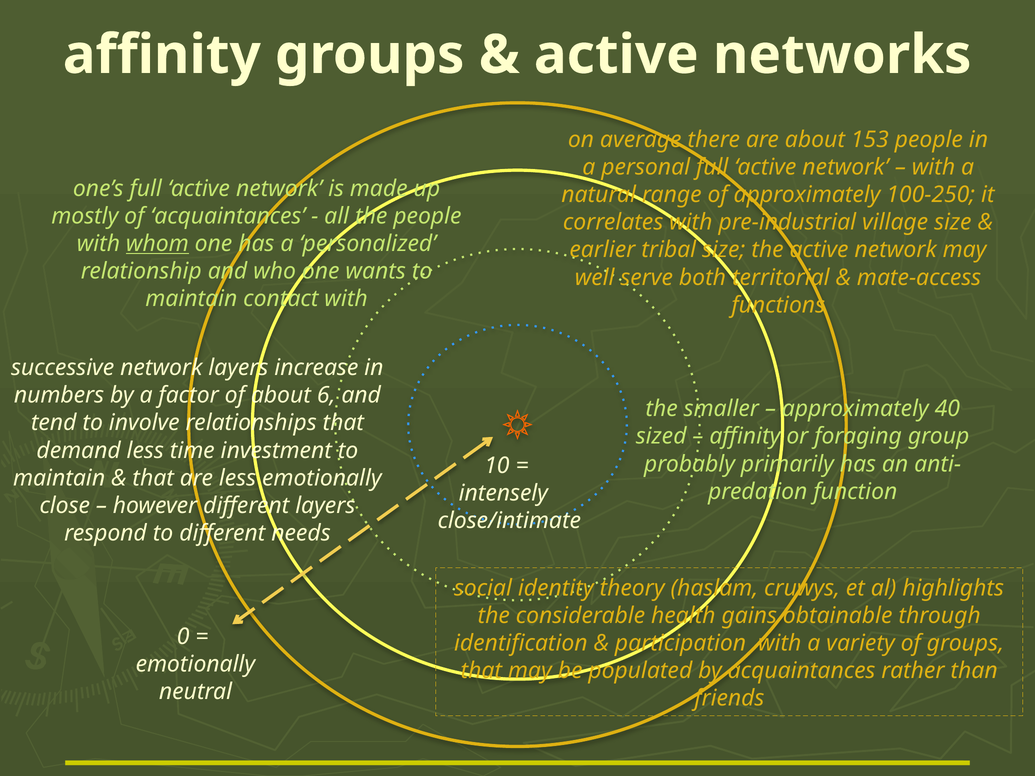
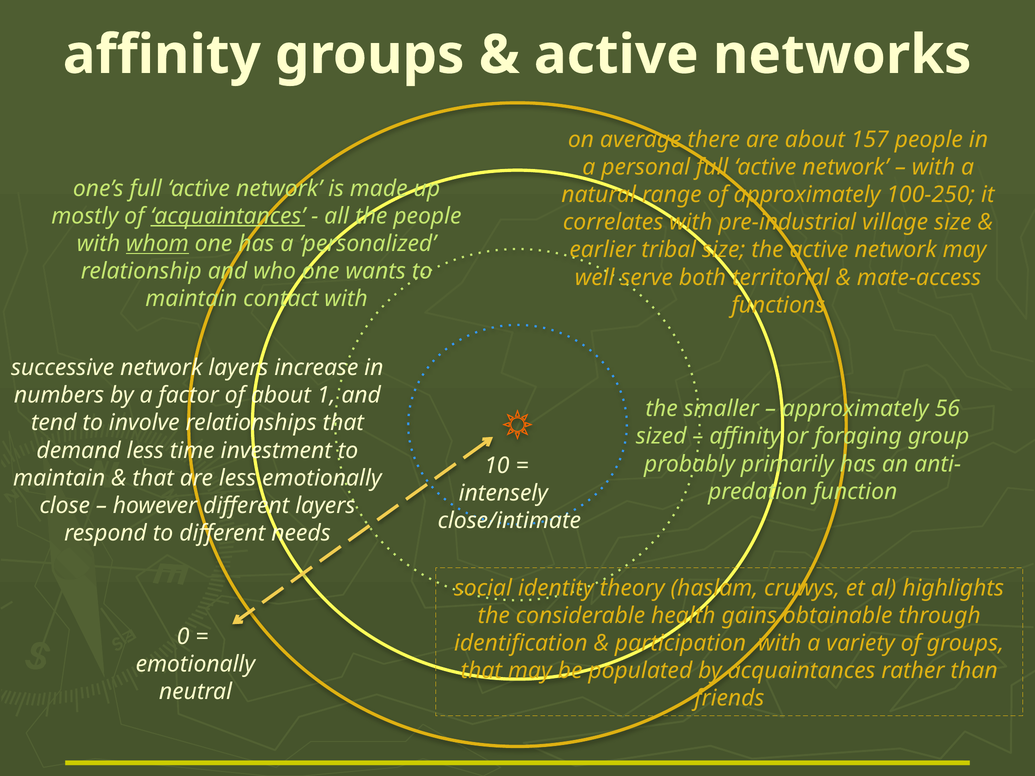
153: 153 -> 157
acquaintances at (228, 216) underline: none -> present
6: 6 -> 1
40: 40 -> 56
